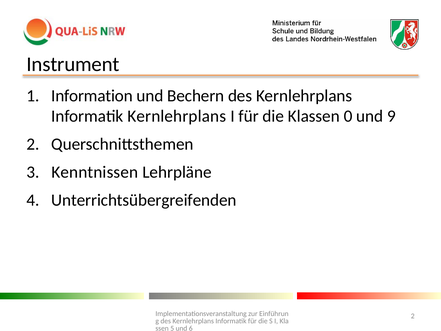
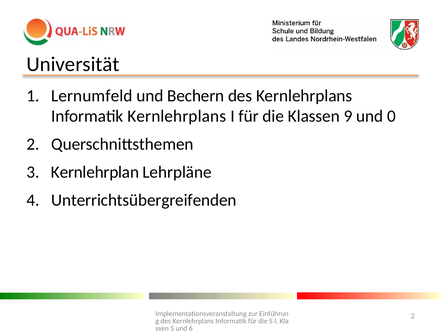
Instrument: Instrument -> Universität
Information: Information -> Lernumfeld
0: 0 -> 9
9: 9 -> 0
Kenntnissen: Kenntnissen -> Kernlehrplan
